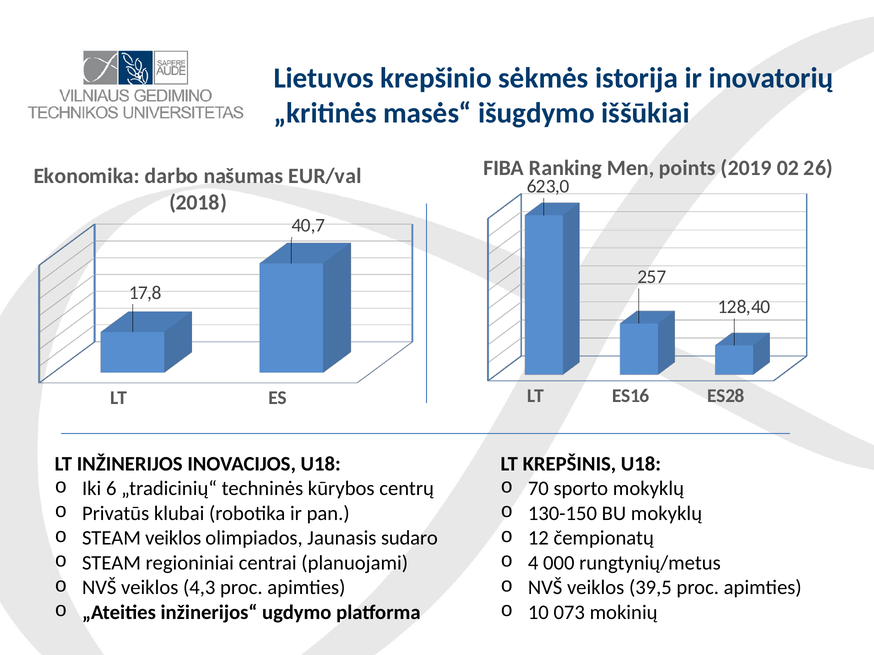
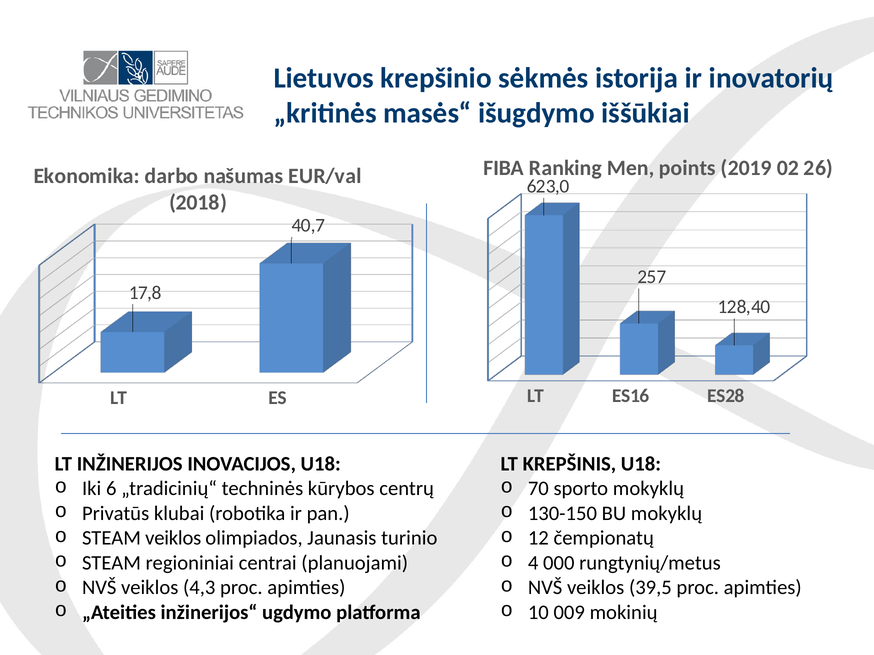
sudaro: sudaro -> turinio
073: 073 -> 009
